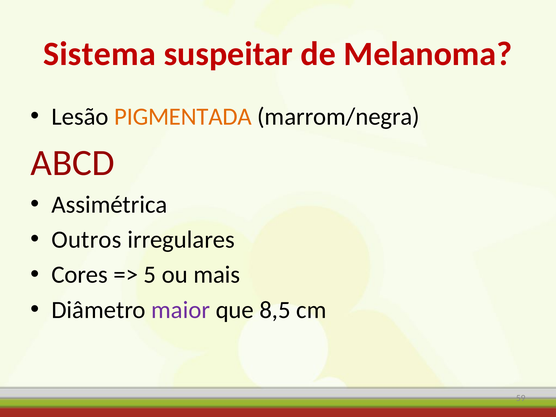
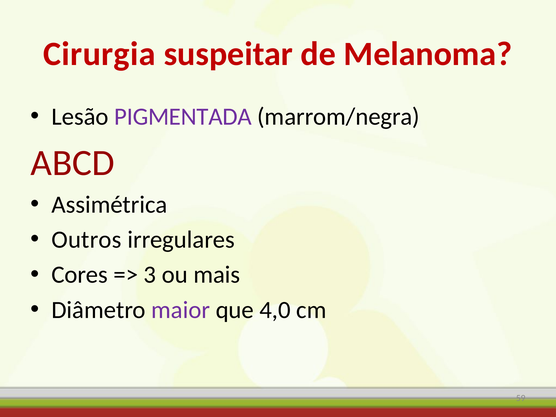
Sistema: Sistema -> Cirurgia
PIGMENTADA colour: orange -> purple
5: 5 -> 3
8,5: 8,5 -> 4,0
